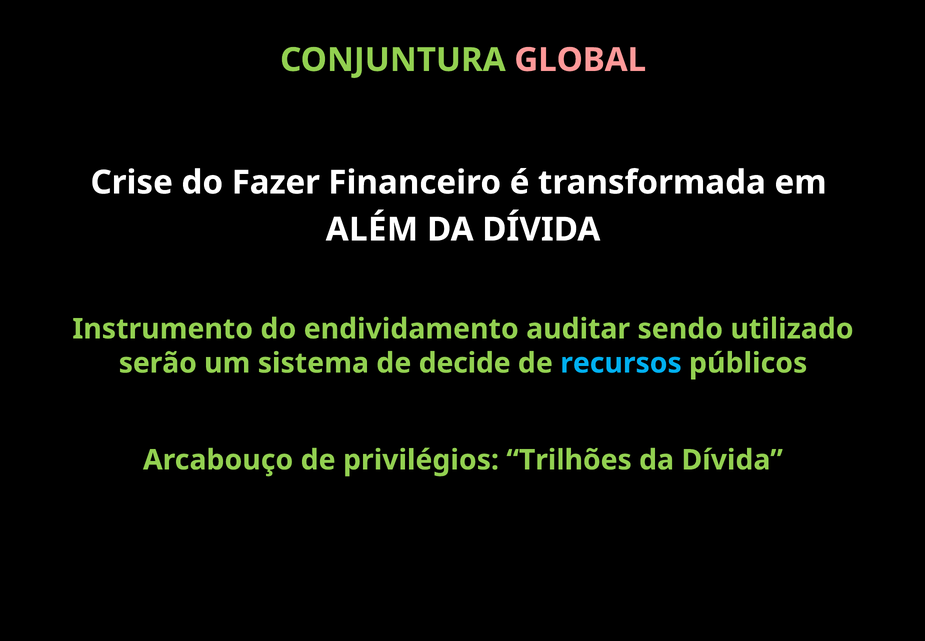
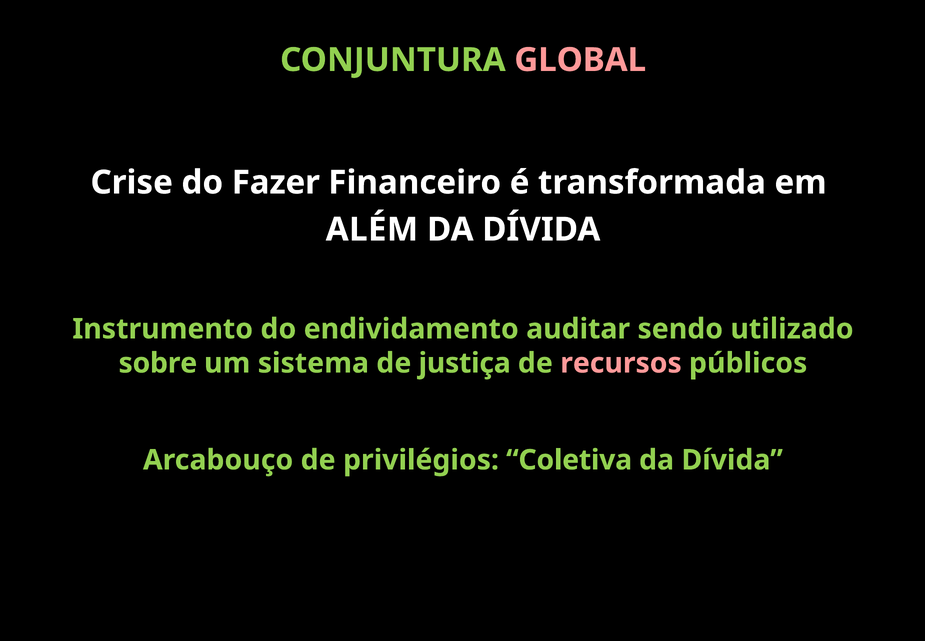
serão: serão -> sobre
decide: decide -> justiça
recursos colour: light blue -> pink
Trilhões: Trilhões -> Coletiva
